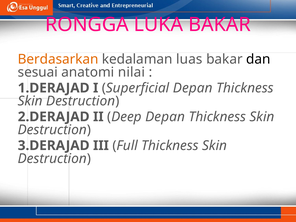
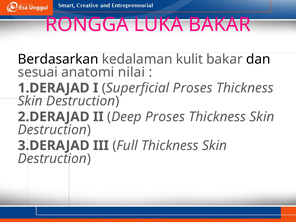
Berdasarkan colour: orange -> black
luas: luas -> kulit
Superficial Depan: Depan -> Proses
Deep Depan: Depan -> Proses
